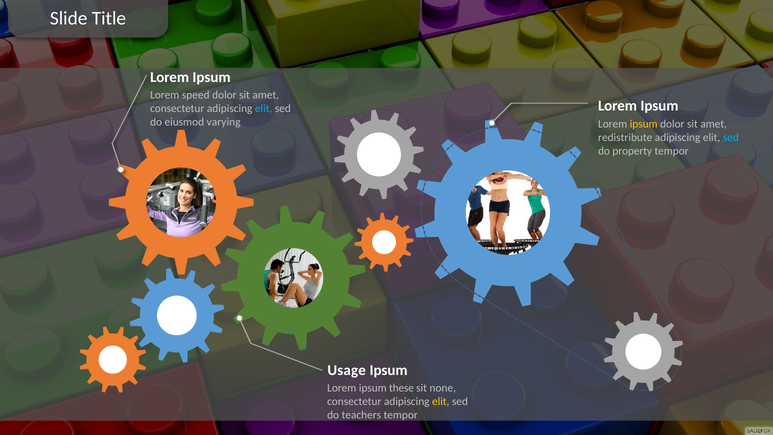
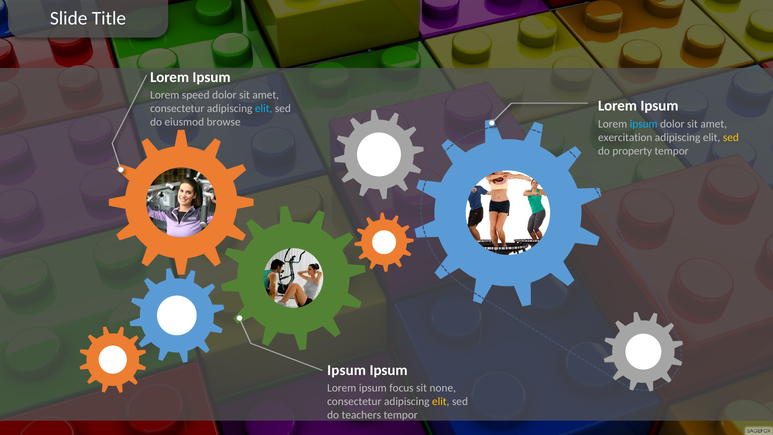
varying: varying -> browse
ipsum at (644, 124) colour: yellow -> light blue
redistribute: redistribute -> exercitation
sed at (731, 137) colour: light blue -> yellow
Usage at (347, 370): Usage -> Ipsum
these: these -> focus
